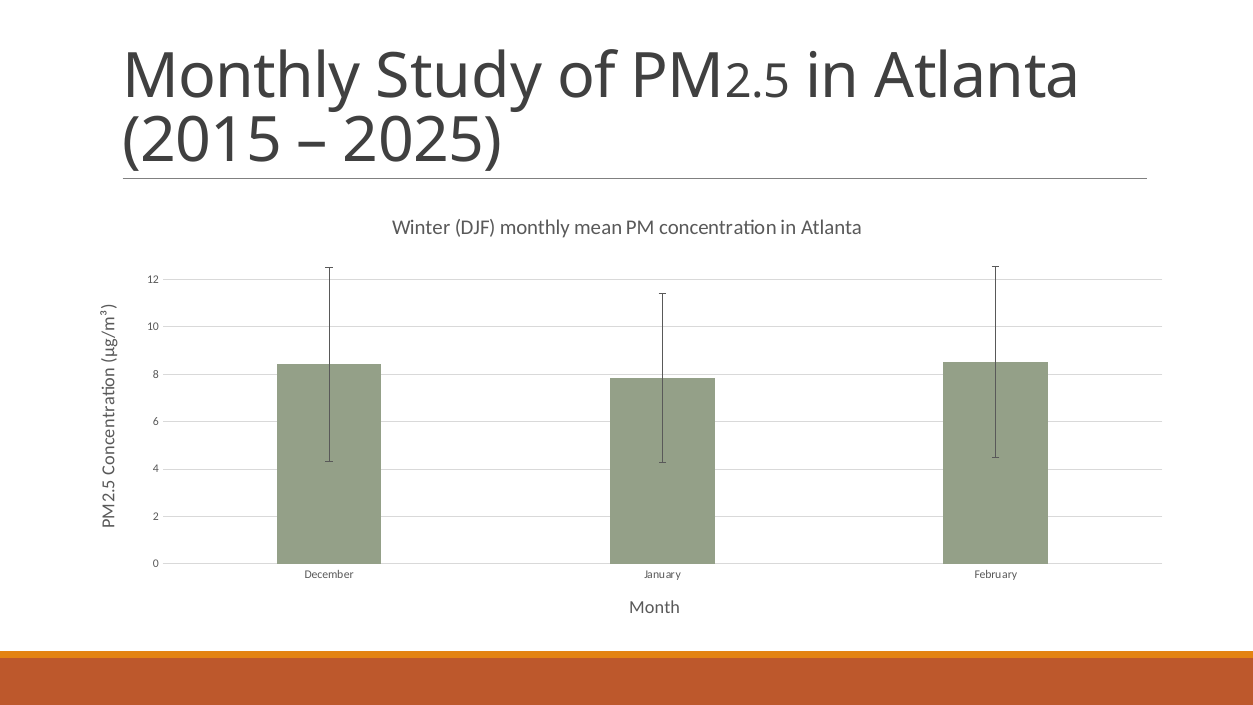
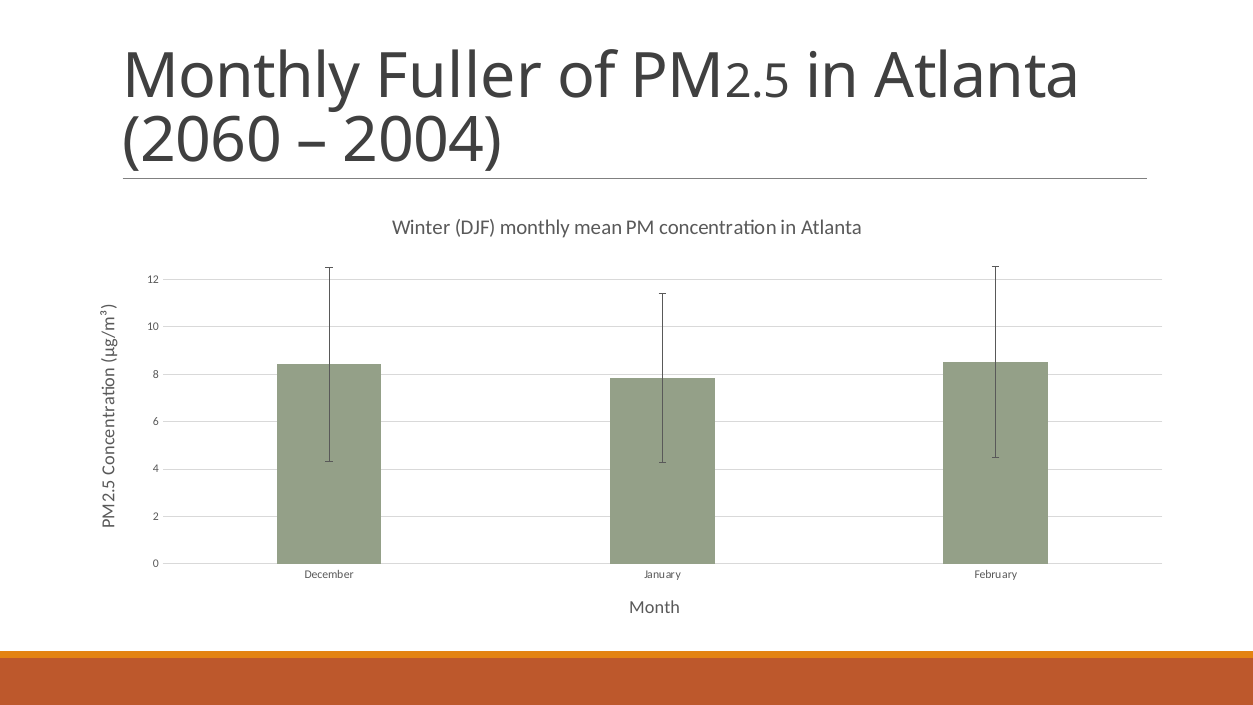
Study: Study -> Fuller
2015: 2015 -> 2060
2025: 2025 -> 2004
